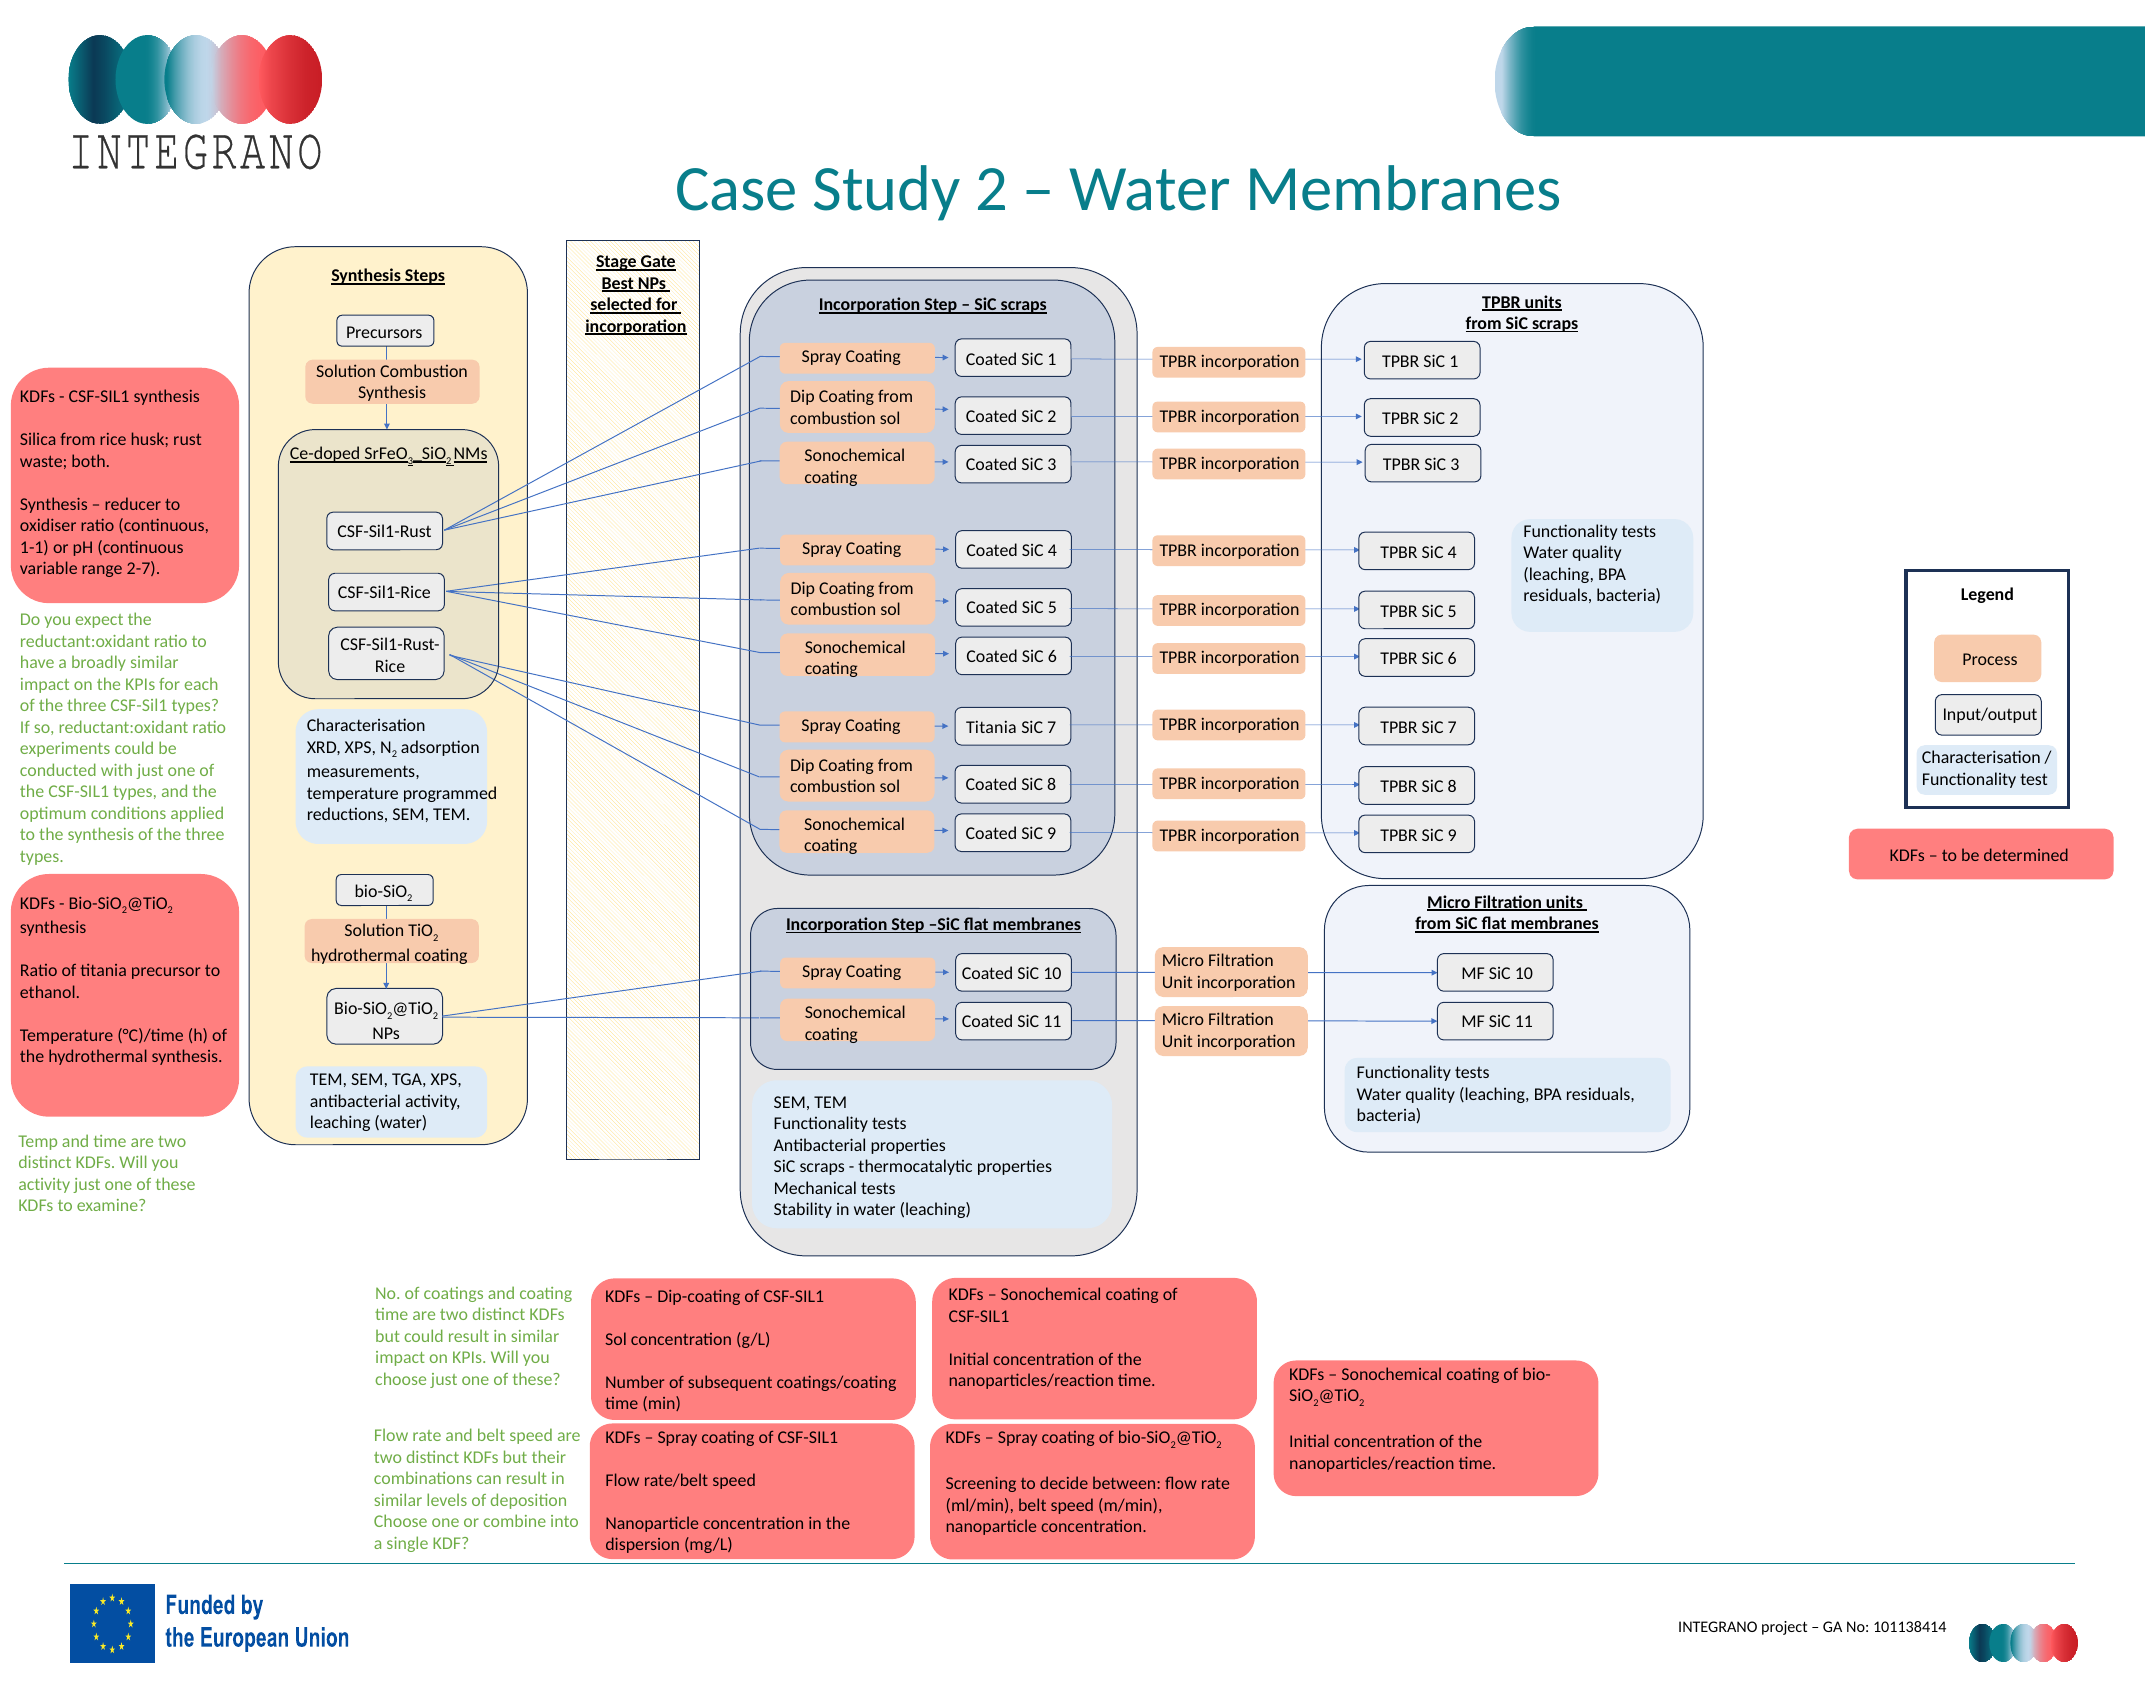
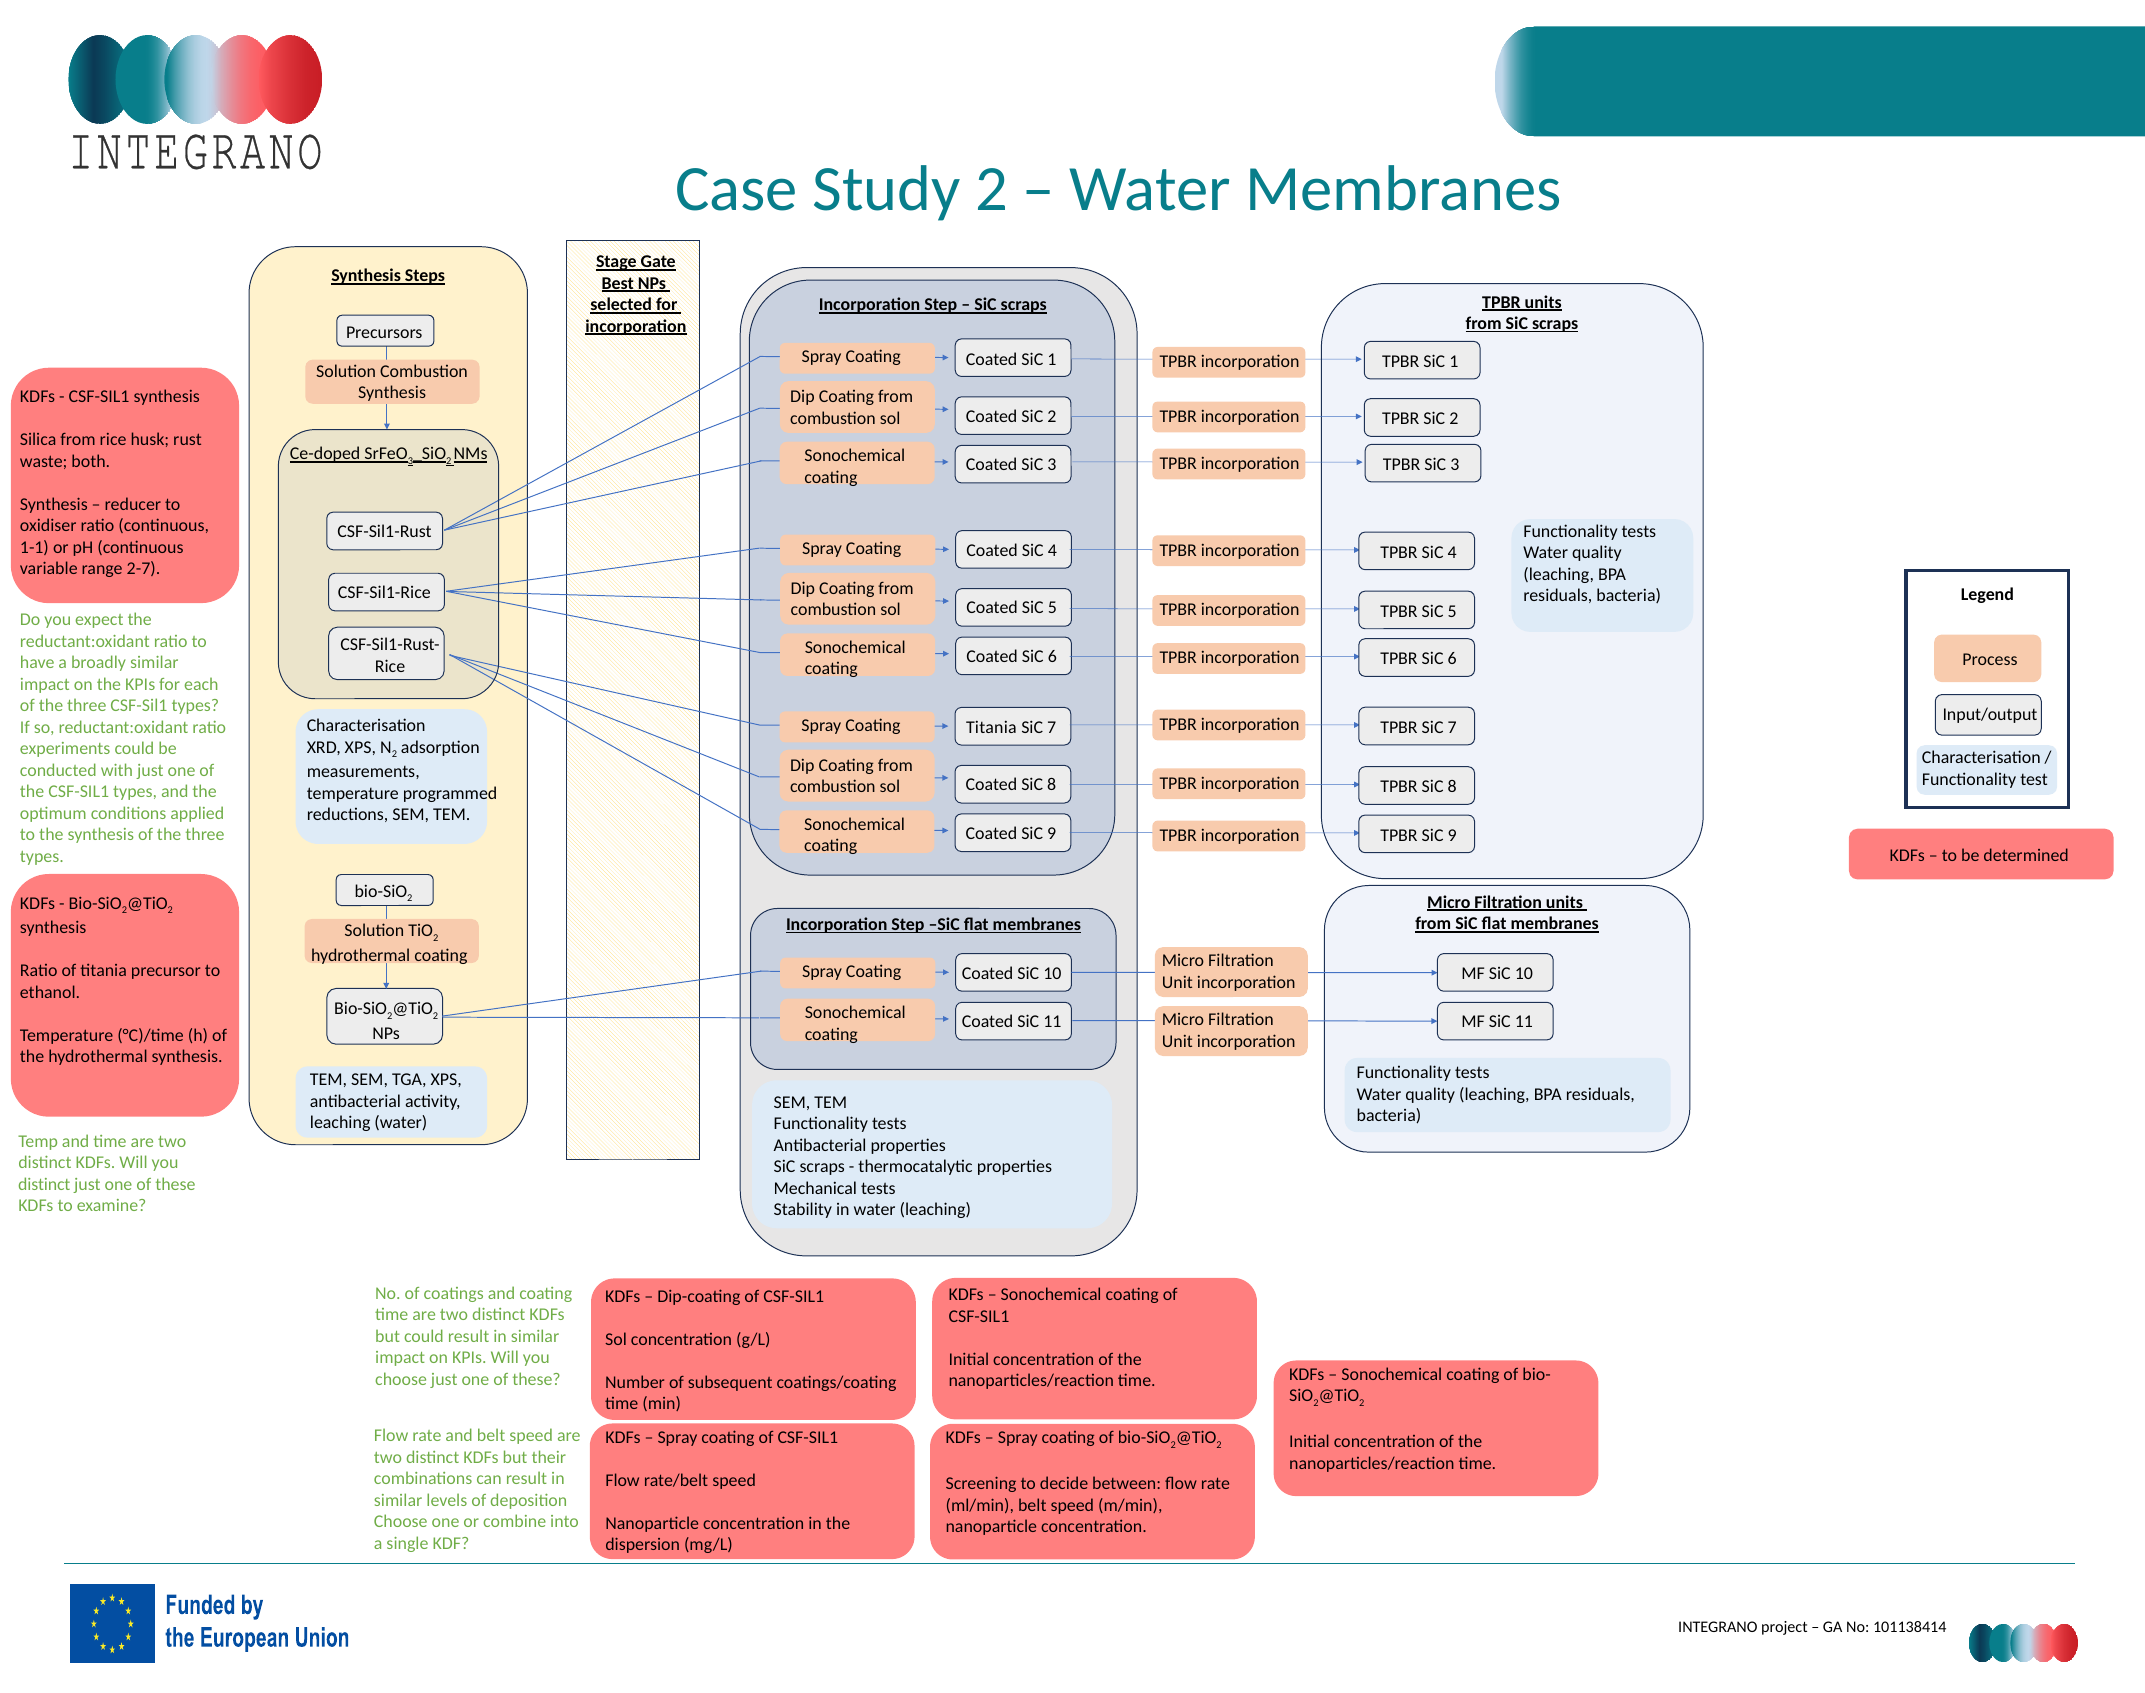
activity at (44, 1185): activity -> distinct
